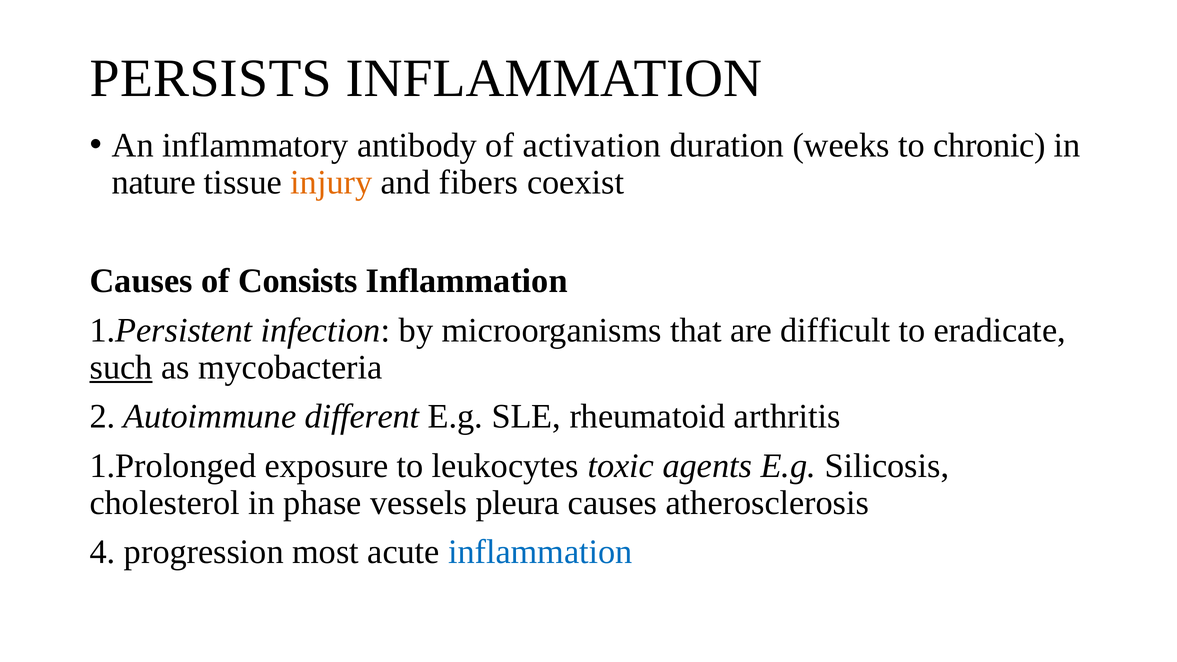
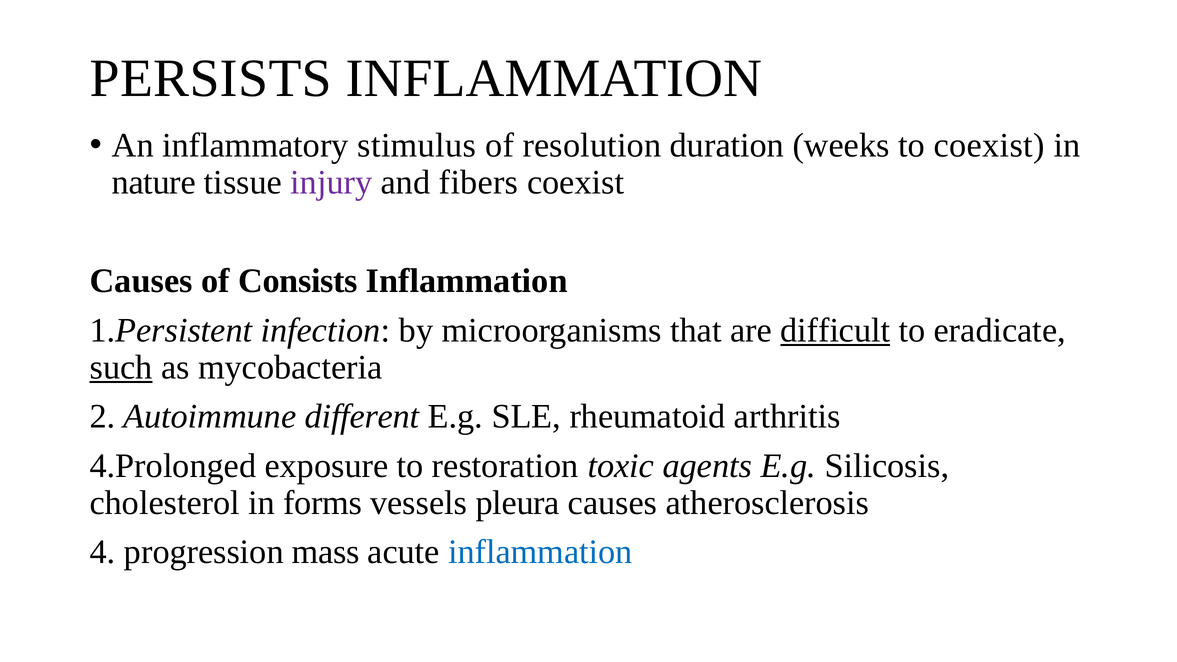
antibody: antibody -> stimulus
activation: activation -> resolution
to chronic: chronic -> coexist
injury colour: orange -> purple
difficult underline: none -> present
1.Prolonged: 1.Prolonged -> 4.Prolonged
leukocytes: leukocytes -> restoration
phase: phase -> forms
most: most -> mass
